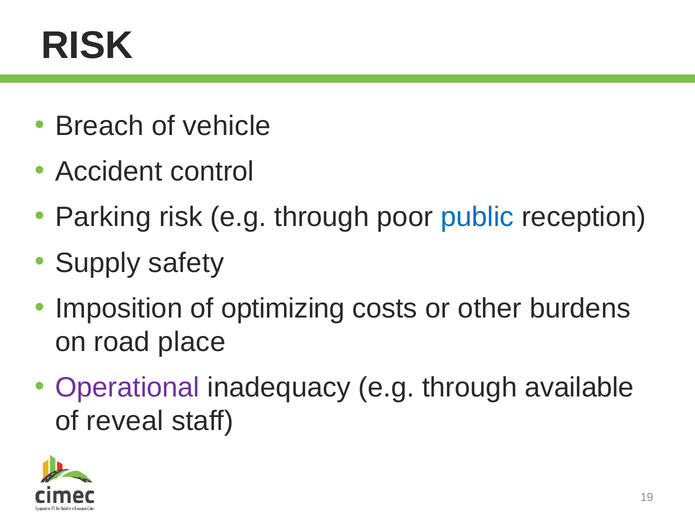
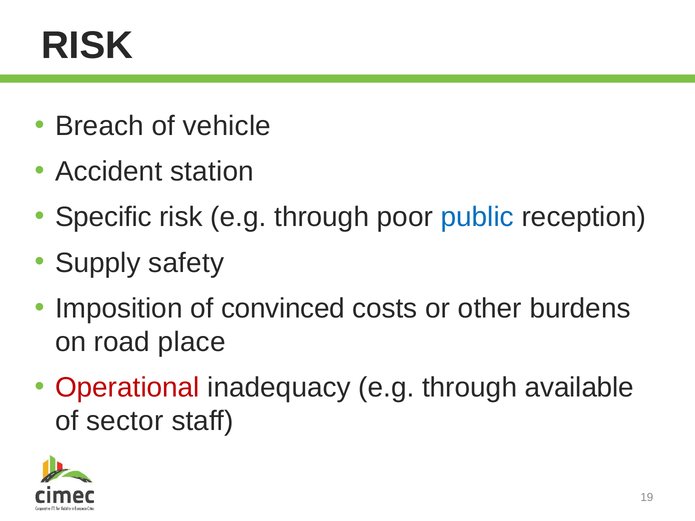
control: control -> station
Parking: Parking -> Specific
optimizing: optimizing -> convinced
Operational colour: purple -> red
reveal: reveal -> sector
